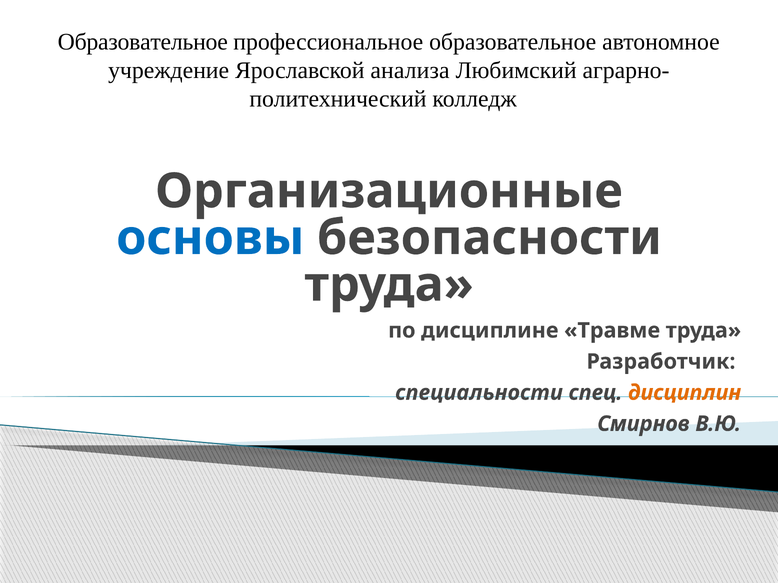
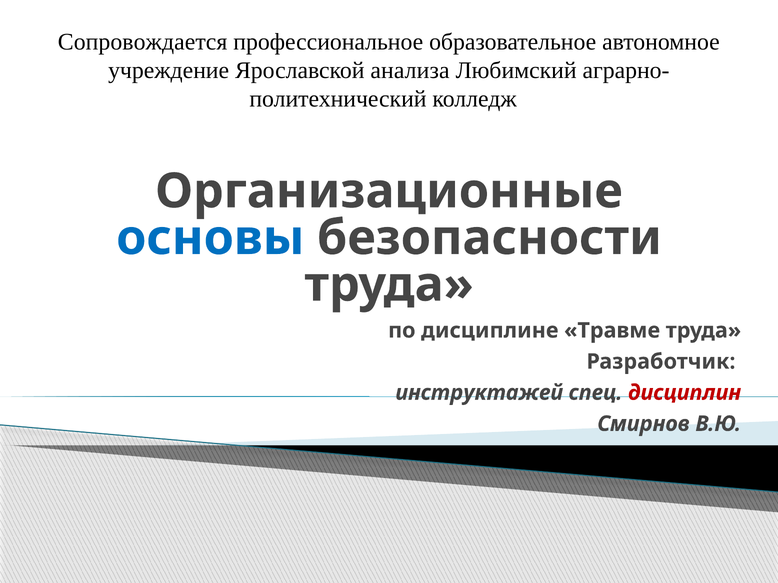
Образовательное at (143, 42): Образовательное -> Сопровождается
специальности: специальности -> инструктажей
дисциплин colour: orange -> red
